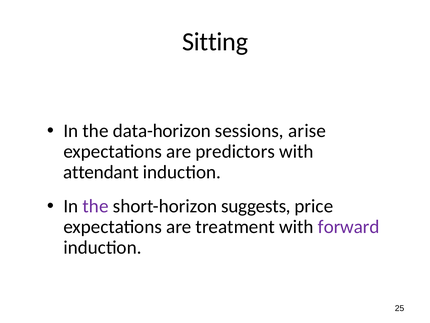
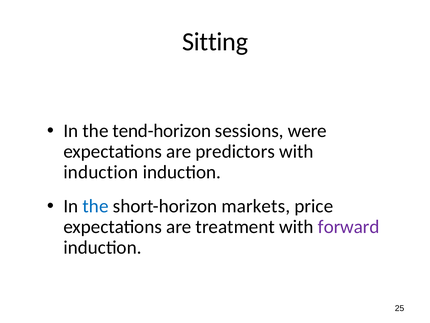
data-horizon: data-horizon -> tend-horizon
arise: arise -> were
attendant at (101, 172): attendant -> induction
the at (96, 206) colour: purple -> blue
suggests: suggests -> markets
